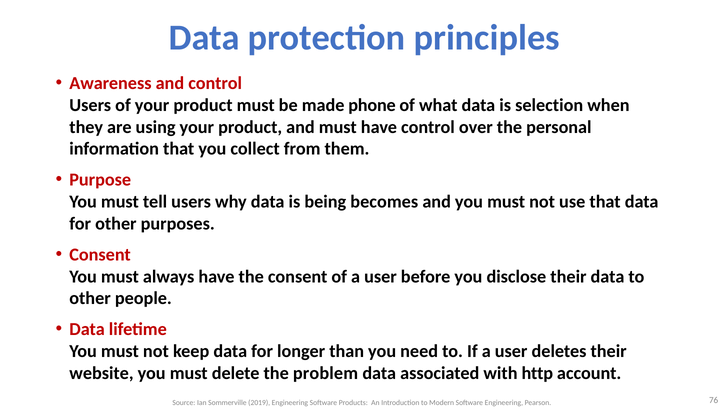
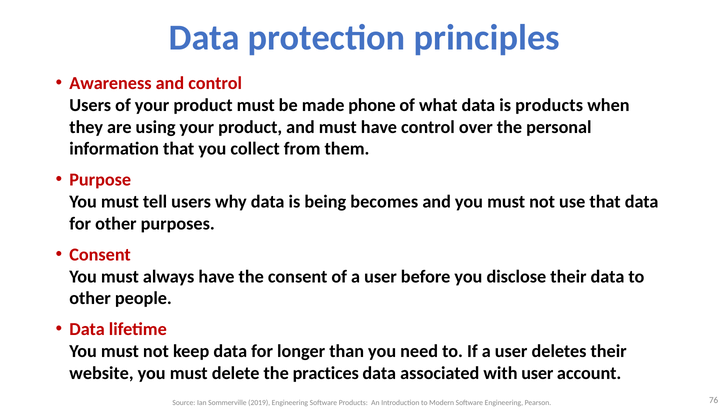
is selection: selection -> products
problem: problem -> practices
with http: http -> user
